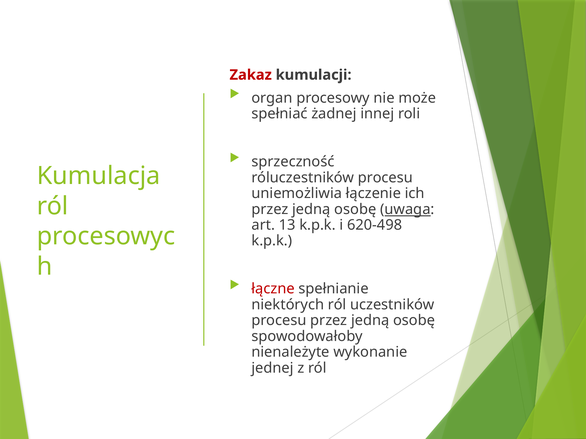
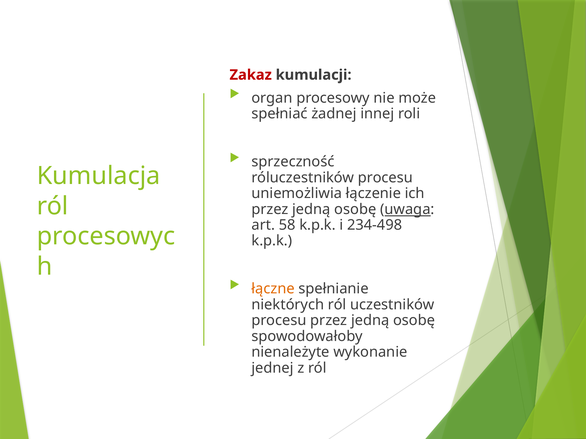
13: 13 -> 58
620-498: 620-498 -> 234-498
łączne colour: red -> orange
